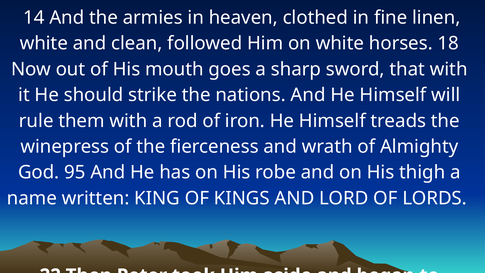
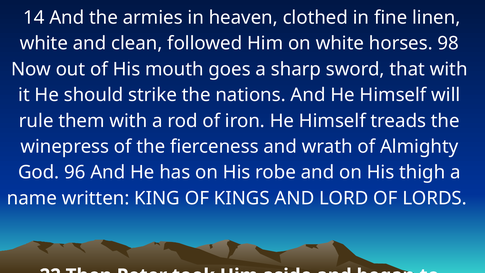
18: 18 -> 98
95: 95 -> 96
